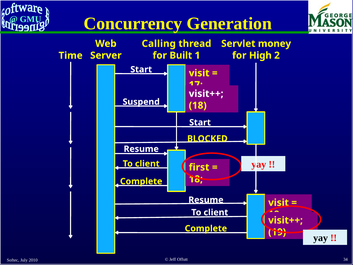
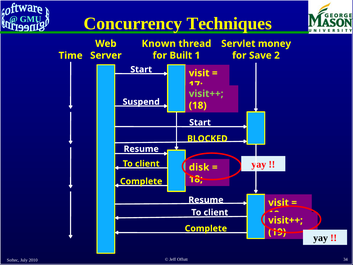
Generation: Generation -> Techniques
Calling: Calling -> Known
High: High -> Save
visit++ at (206, 94) colour: white -> light green
first: first -> disk
